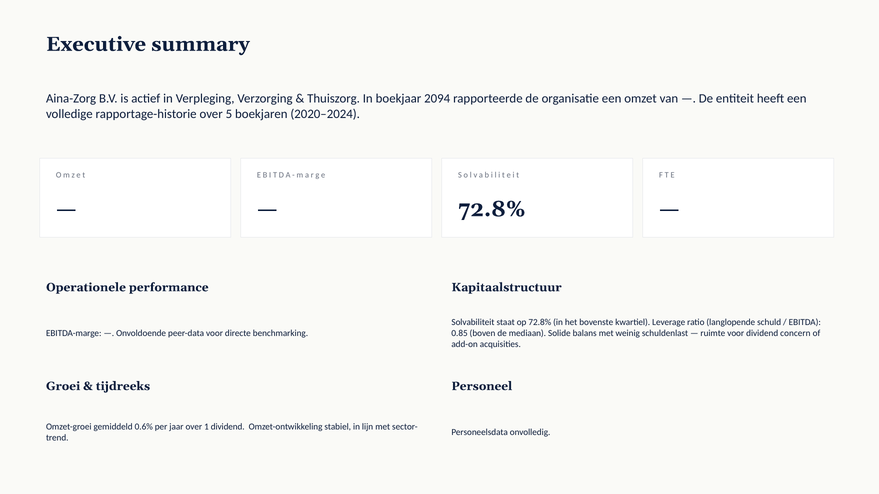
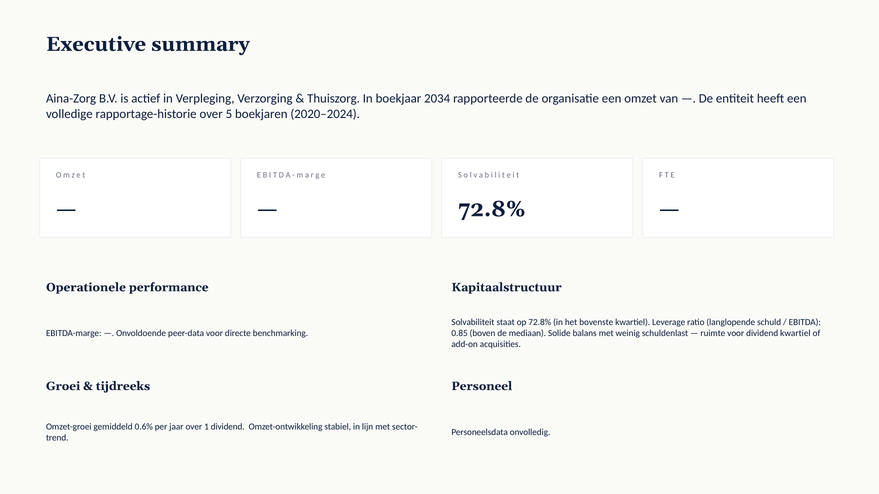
2094: 2094 -> 2034
dividend concern: concern -> kwartiel
